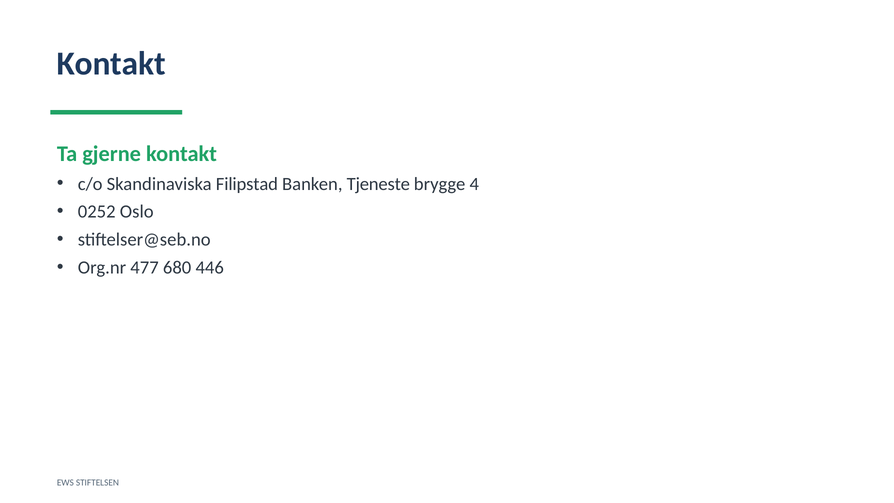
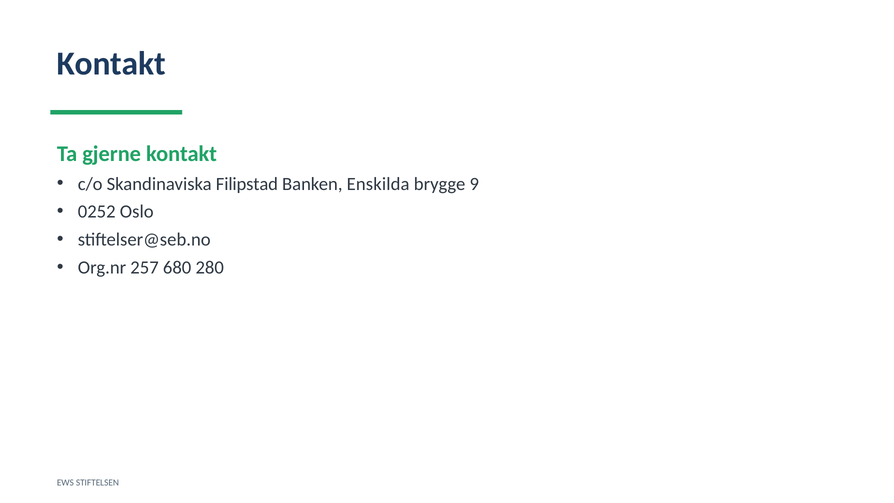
Tjeneste: Tjeneste -> Enskilda
4: 4 -> 9
477: 477 -> 257
446: 446 -> 280
